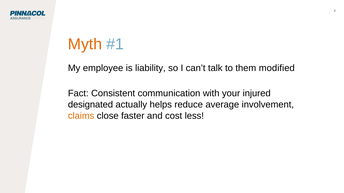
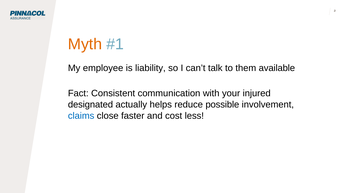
modified: modified -> available
average: average -> possible
claims colour: orange -> blue
